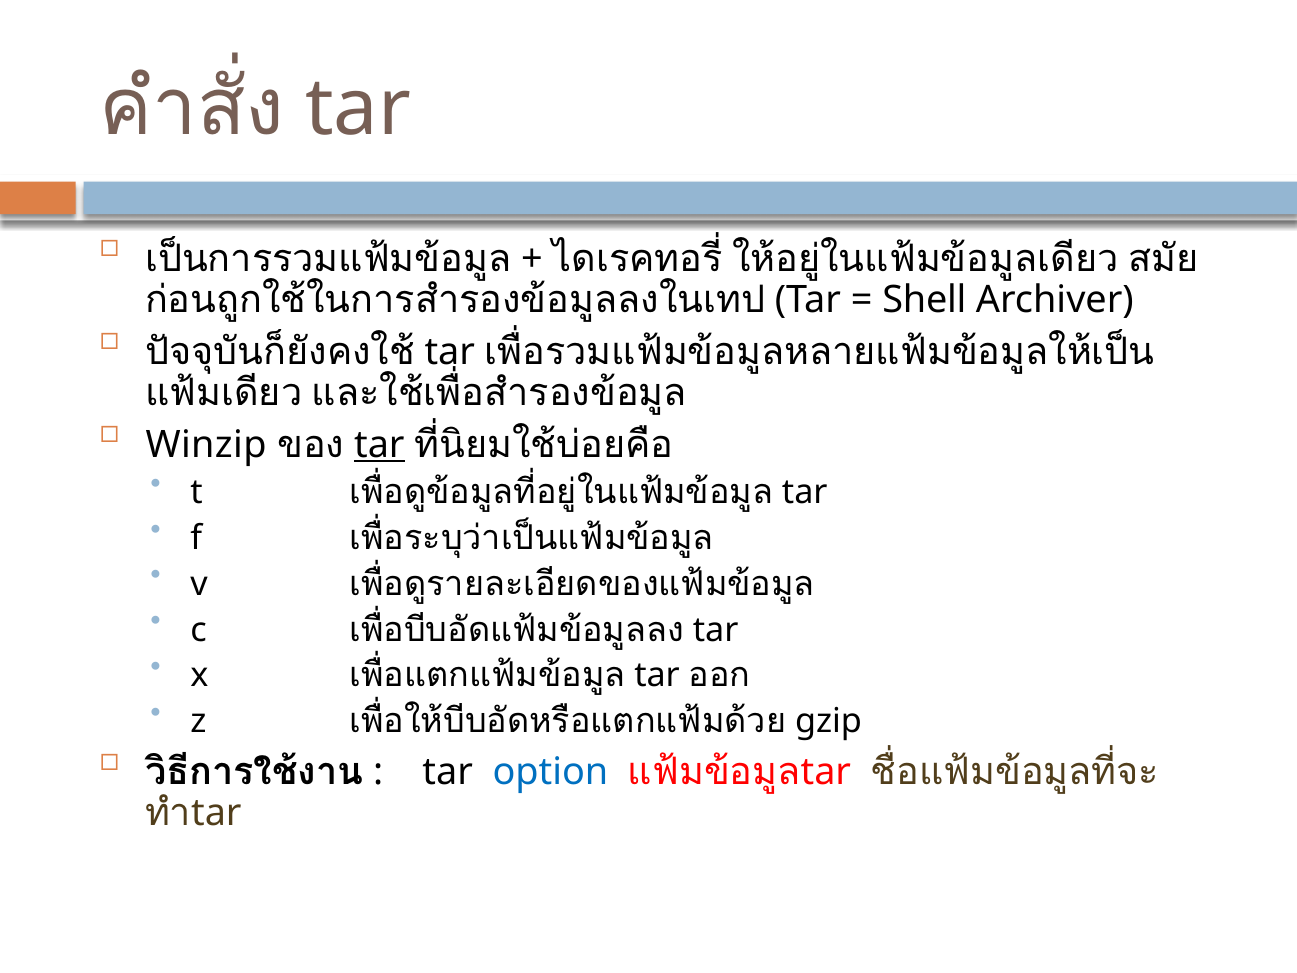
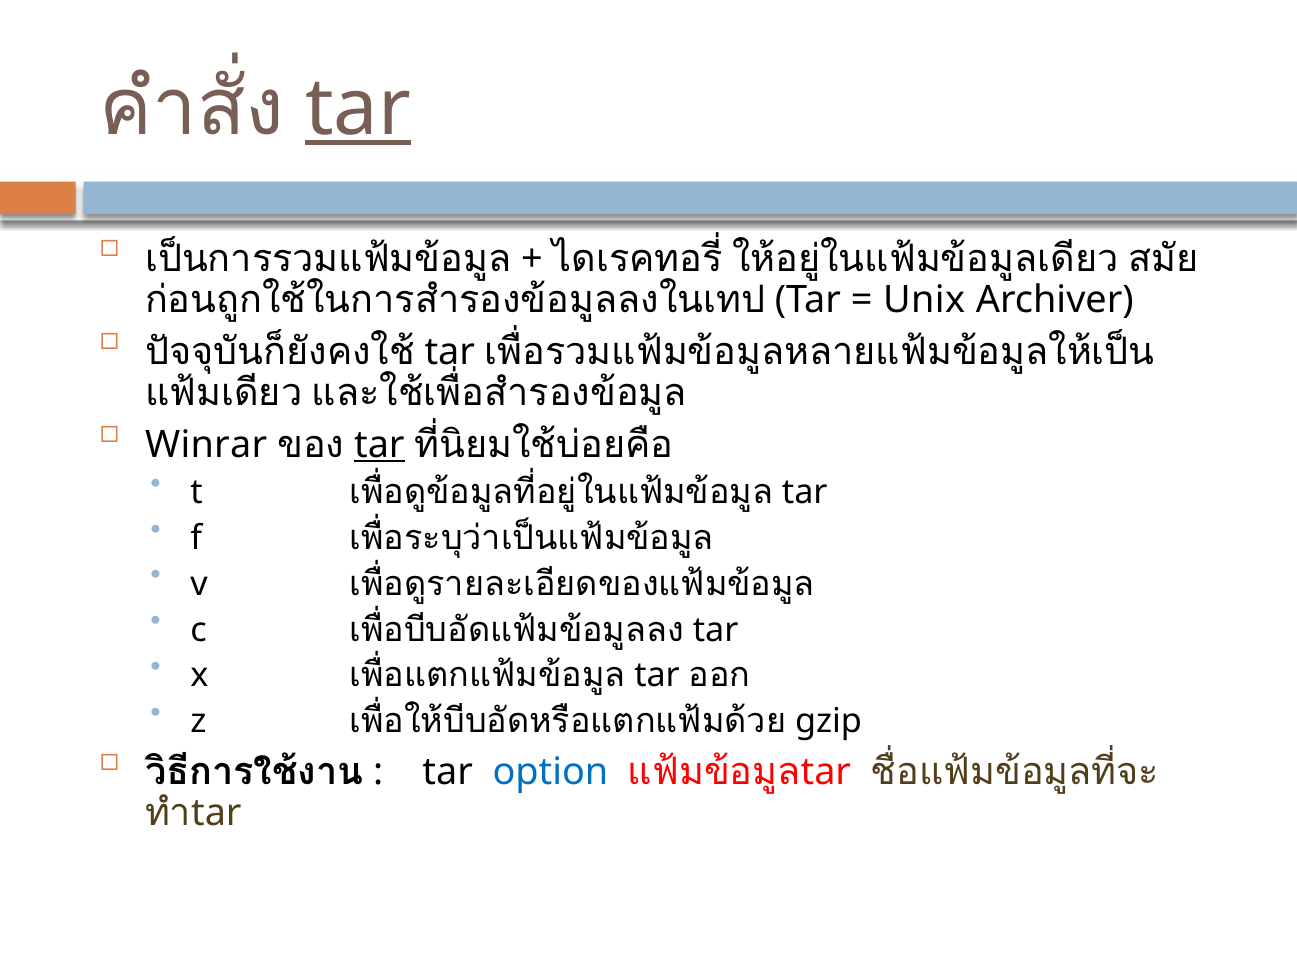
tar at (358, 108) underline: none -> present
Shell: Shell -> Unix
Winzip: Winzip -> Winrar
